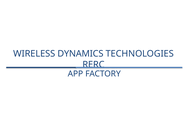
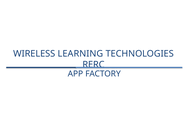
DYNAMICS: DYNAMICS -> LEARNING
